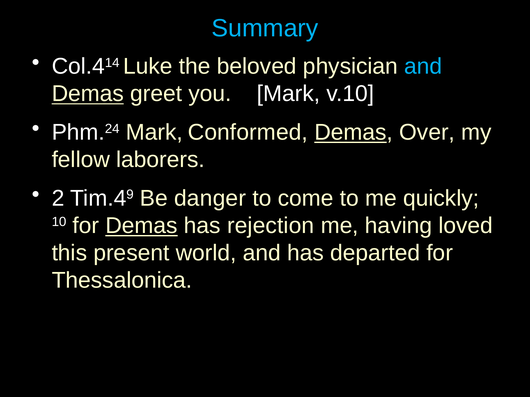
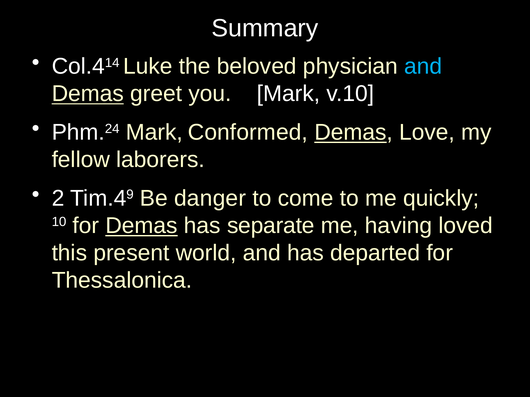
Summary colour: light blue -> white
Over: Over -> Love
rejection: rejection -> separate
